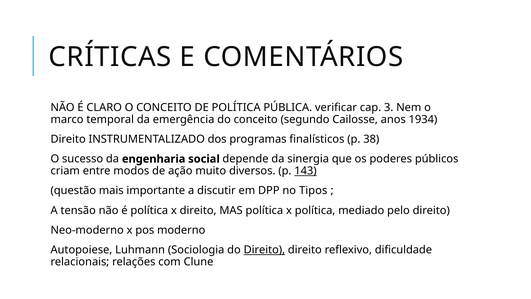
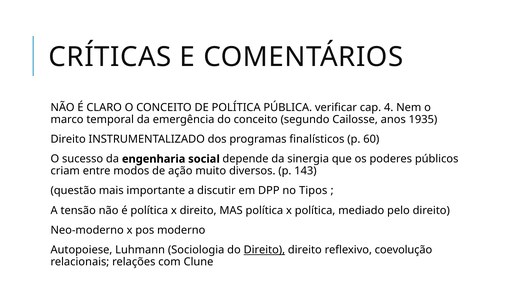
3: 3 -> 4
1934: 1934 -> 1935
38: 38 -> 60
143 underline: present -> none
dificuldade: dificuldade -> coevolução
